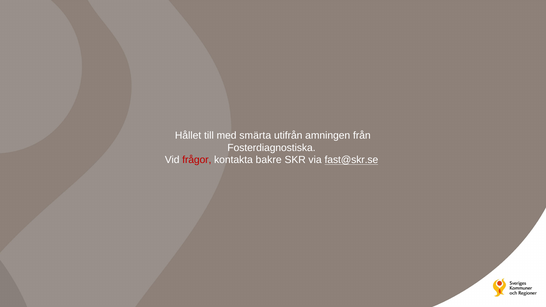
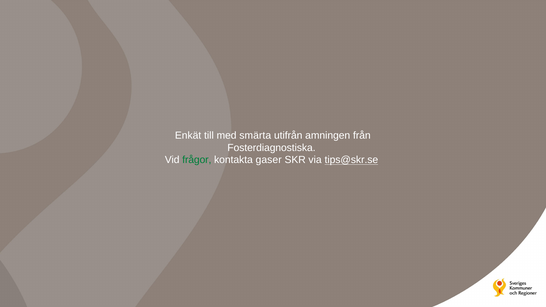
Hållet: Hållet -> Enkät
frågor colour: red -> green
bakre: bakre -> gaser
fast@skr.se: fast@skr.se -> tips@skr.se
